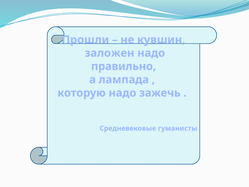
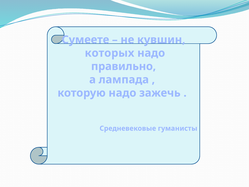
Прошли: Прошли -> Сумеете
заложен: заложен -> которых
